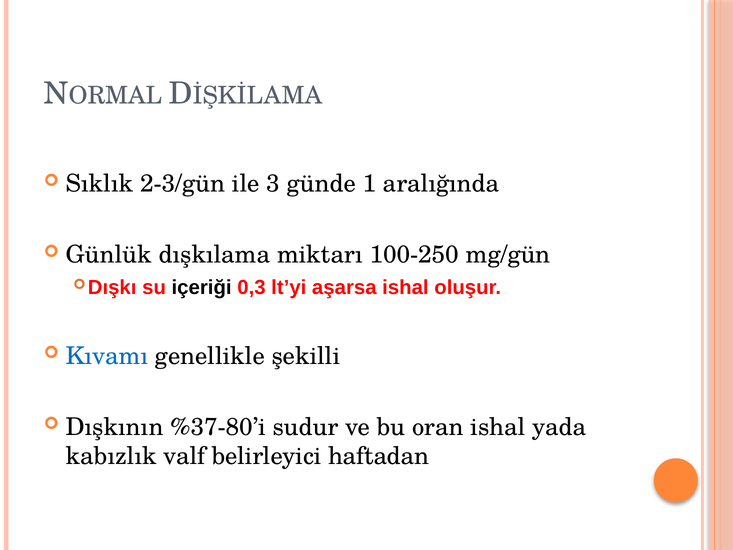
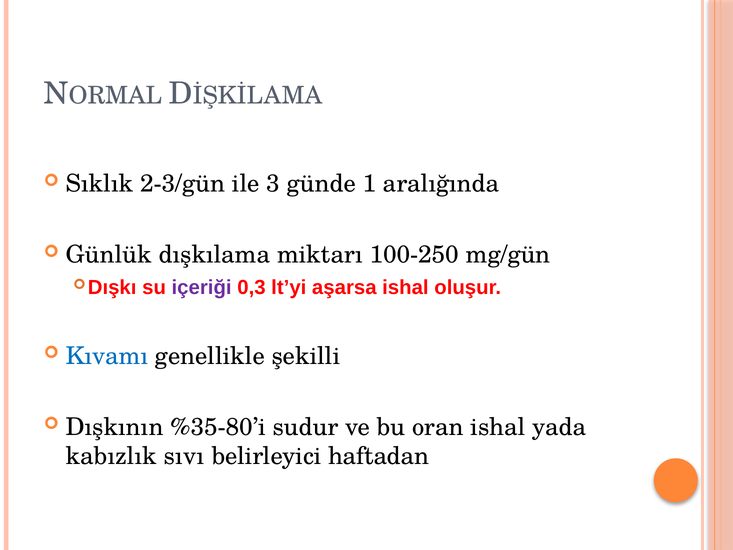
içeriği colour: black -> purple
%37-80’i: %37-80’i -> %35-80’i
valf: valf -> sıvı
